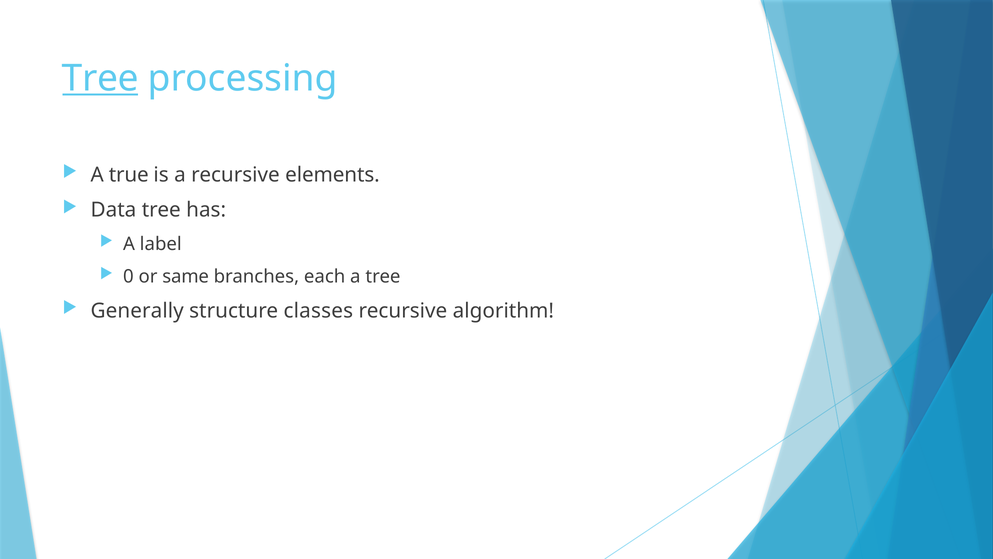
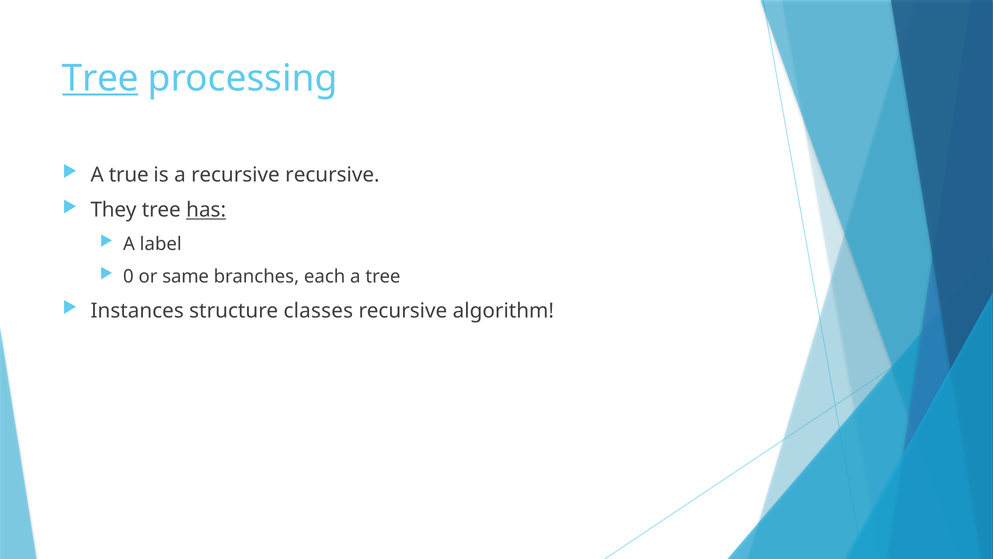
recursive elements: elements -> recursive
Data: Data -> They
has underline: none -> present
Generally: Generally -> Instances
